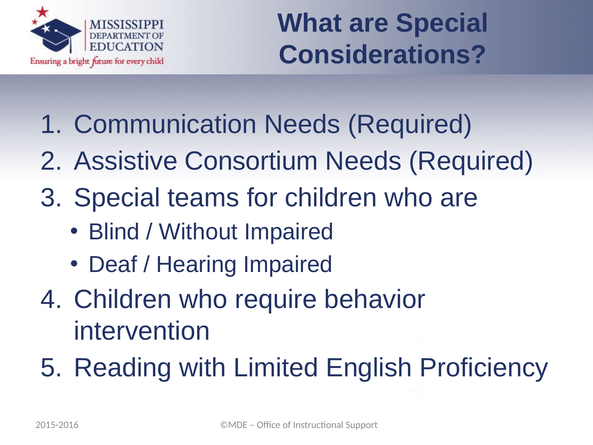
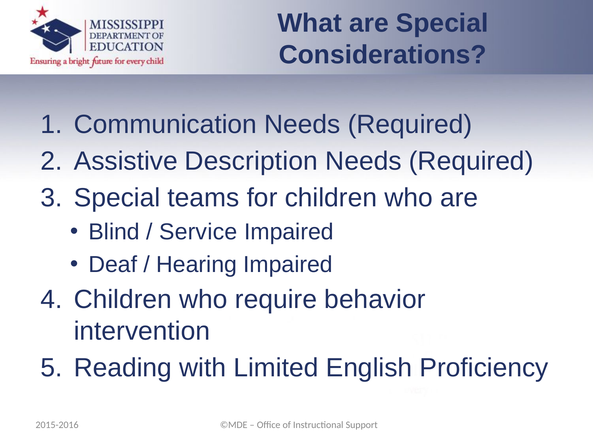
Consortium: Consortium -> Description
Without: Without -> Service
